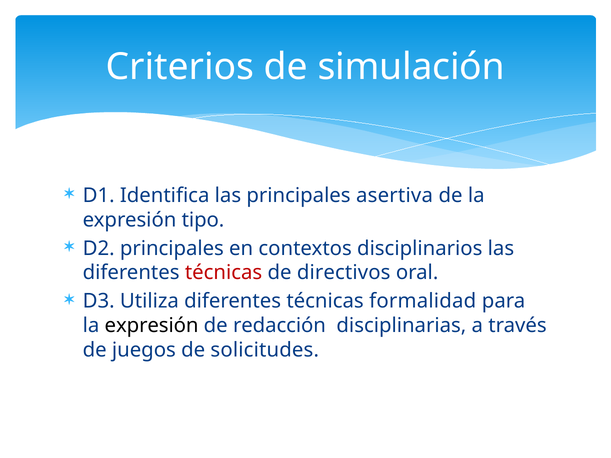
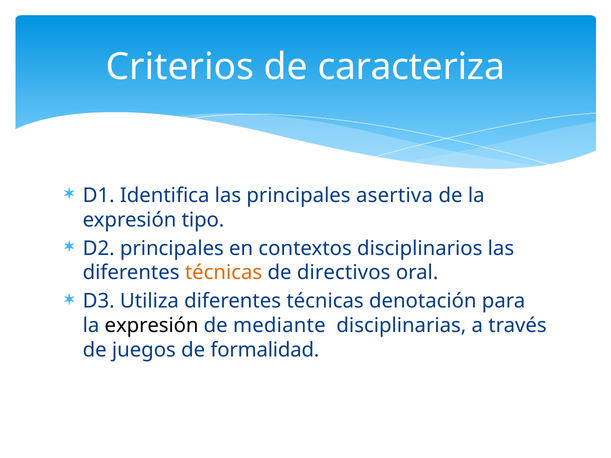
simulación: simulación -> caracteriza
técnicas at (224, 273) colour: red -> orange
formalidad: formalidad -> denotación
redacción: redacción -> mediante
solicitudes: solicitudes -> formalidad
